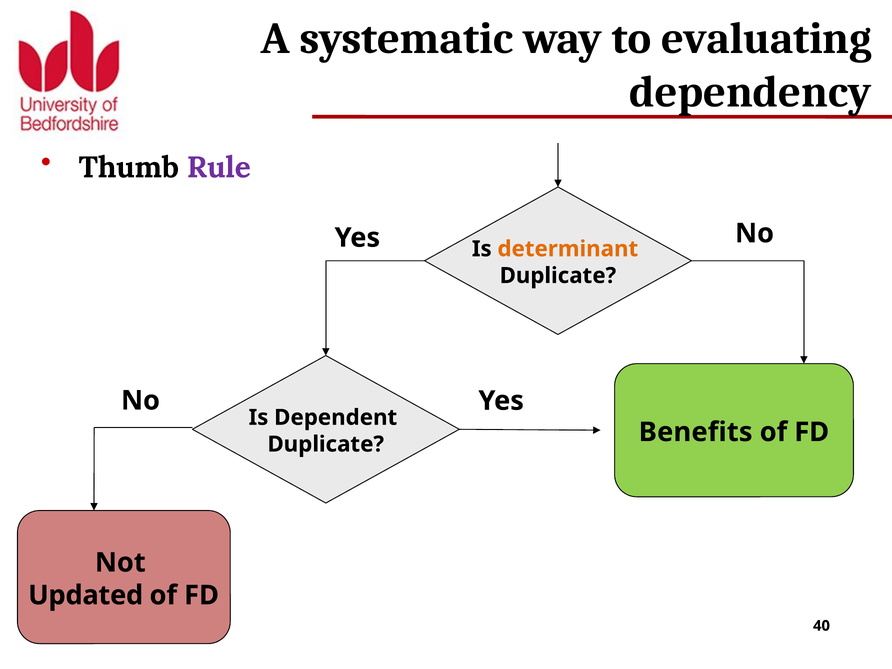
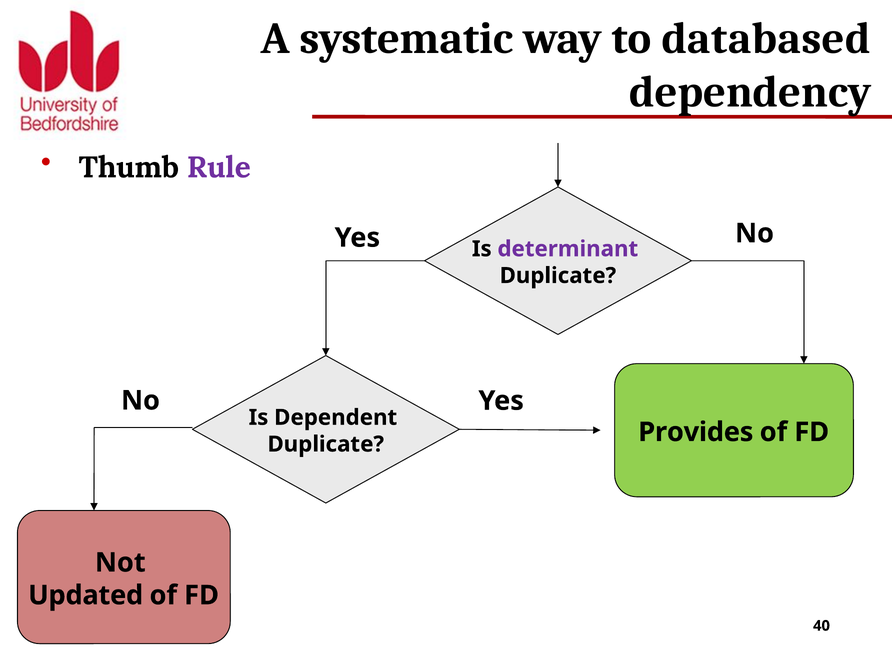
evaluating: evaluating -> databased
determinant colour: orange -> purple
Benefits: Benefits -> Provides
